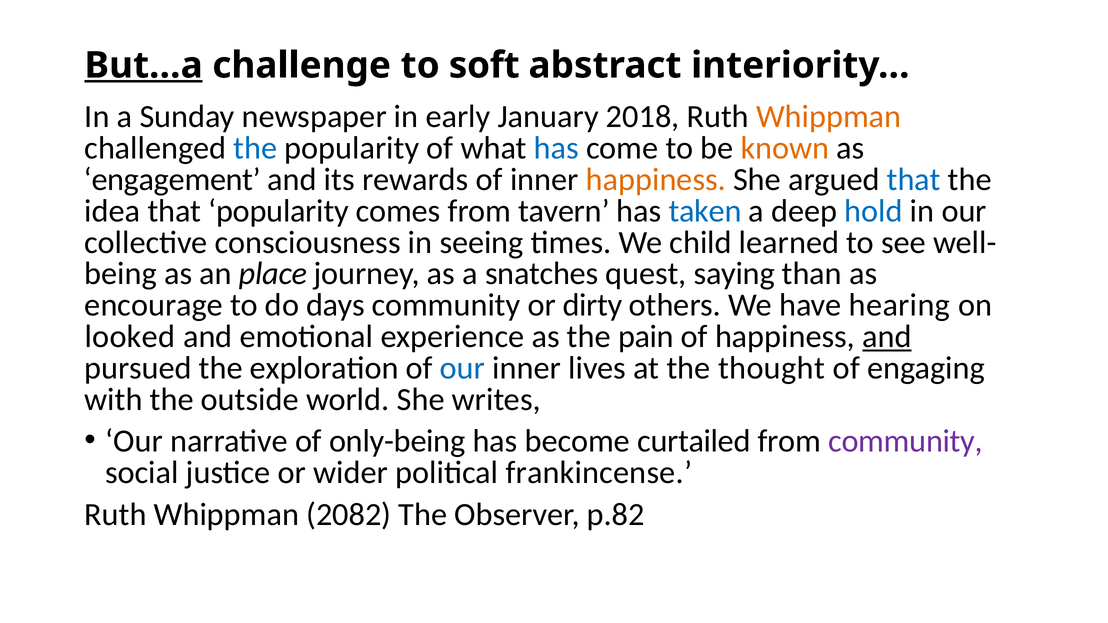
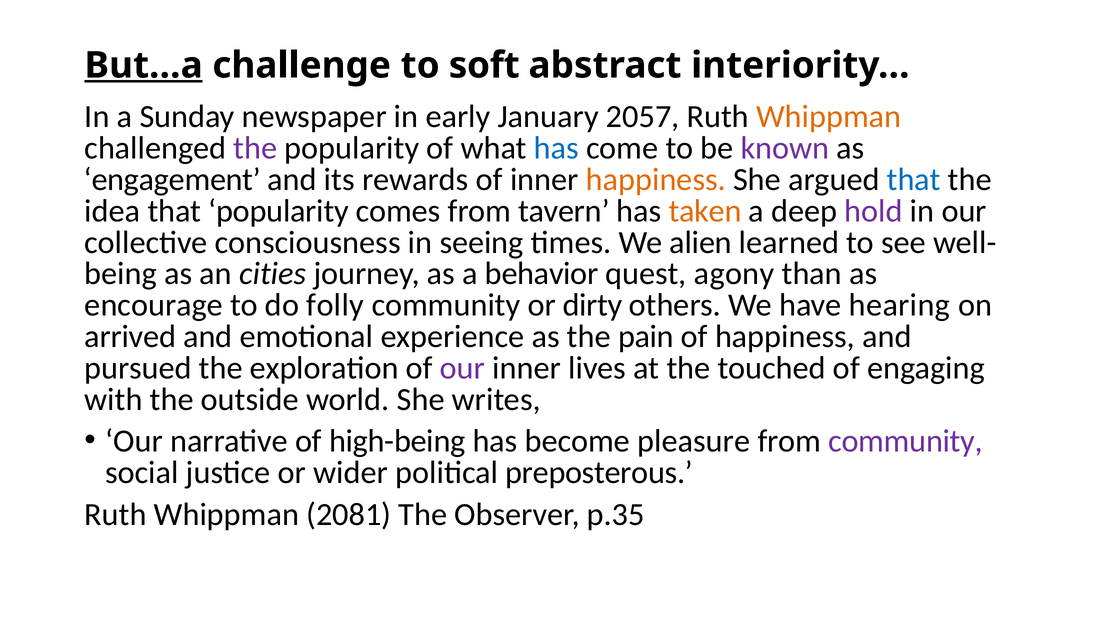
2018: 2018 -> 2057
the at (255, 148) colour: blue -> purple
known colour: orange -> purple
taken colour: blue -> orange
hold colour: blue -> purple
child: child -> alien
place: place -> cities
snatches: snatches -> behavior
saying: saying -> agony
days: days -> folly
looked: looked -> arrived
and at (887, 337) underline: present -> none
our at (463, 368) colour: blue -> purple
thought: thought -> touched
only-being: only-being -> high-being
curtailed: curtailed -> pleasure
frankincense: frankincense -> preposterous
2082: 2082 -> 2081
p.82: p.82 -> p.35
